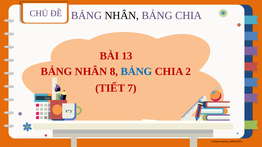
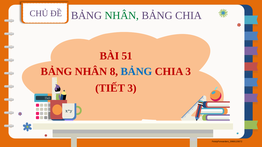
NHÂN at (122, 15) colour: black -> green
13: 13 -> 51
CHIA 2: 2 -> 3
TIẾT 7: 7 -> 3
